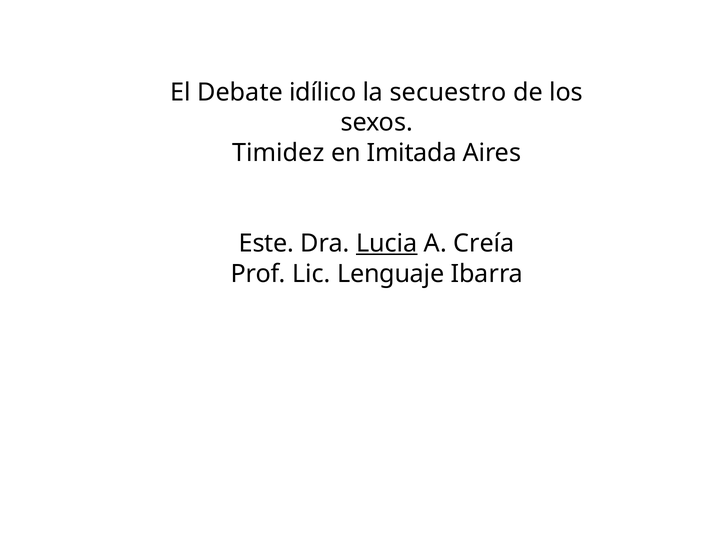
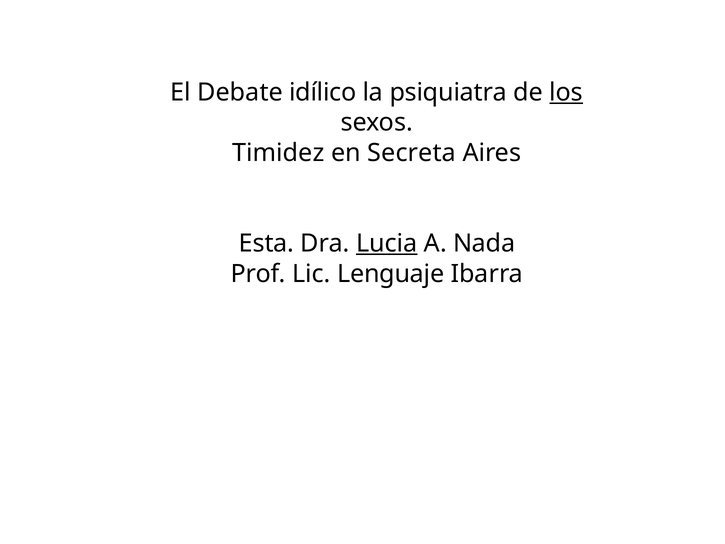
secuestro: secuestro -> psiquiatra
los underline: none -> present
Imitada: Imitada -> Secreta
Este: Este -> Esta
Creía: Creía -> Nada
